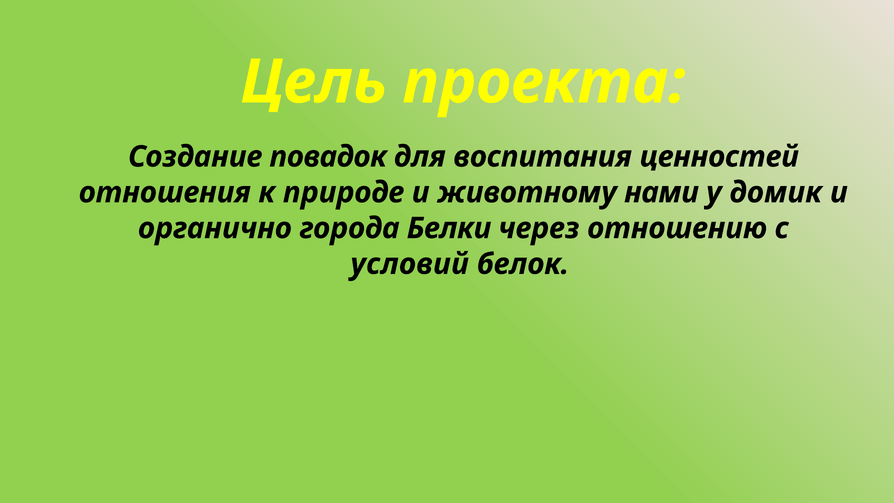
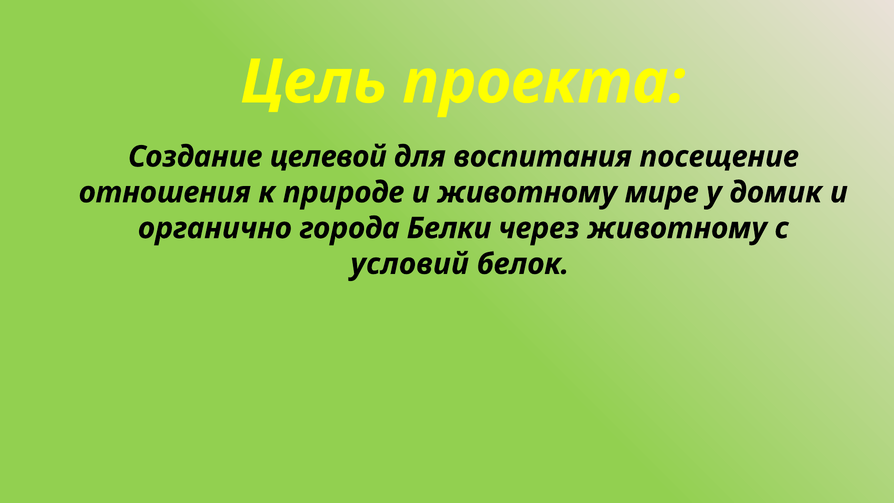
повадок: повадок -> целевой
ценностей: ценностей -> посещение
нами: нами -> мире
через отношению: отношению -> животному
